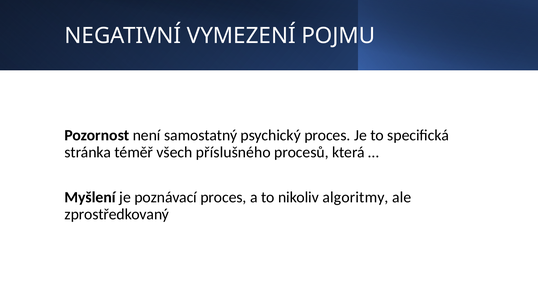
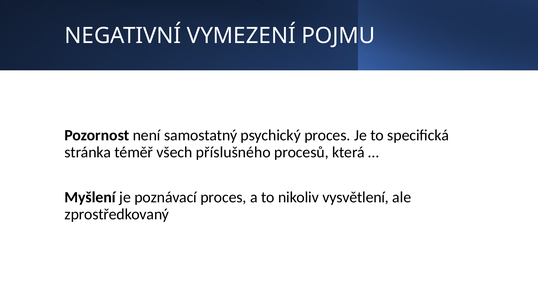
algoritmy: algoritmy -> vysvětlení
